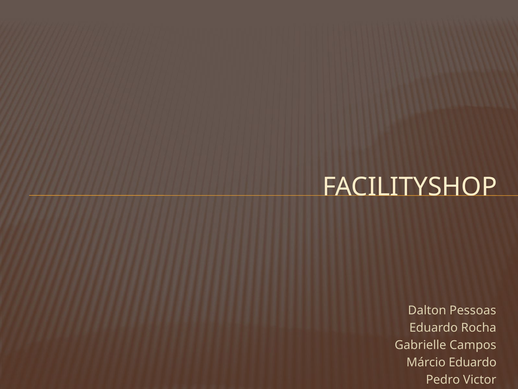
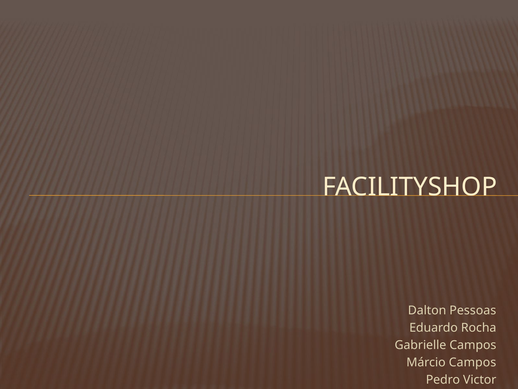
Márcio Eduardo: Eduardo -> Campos
